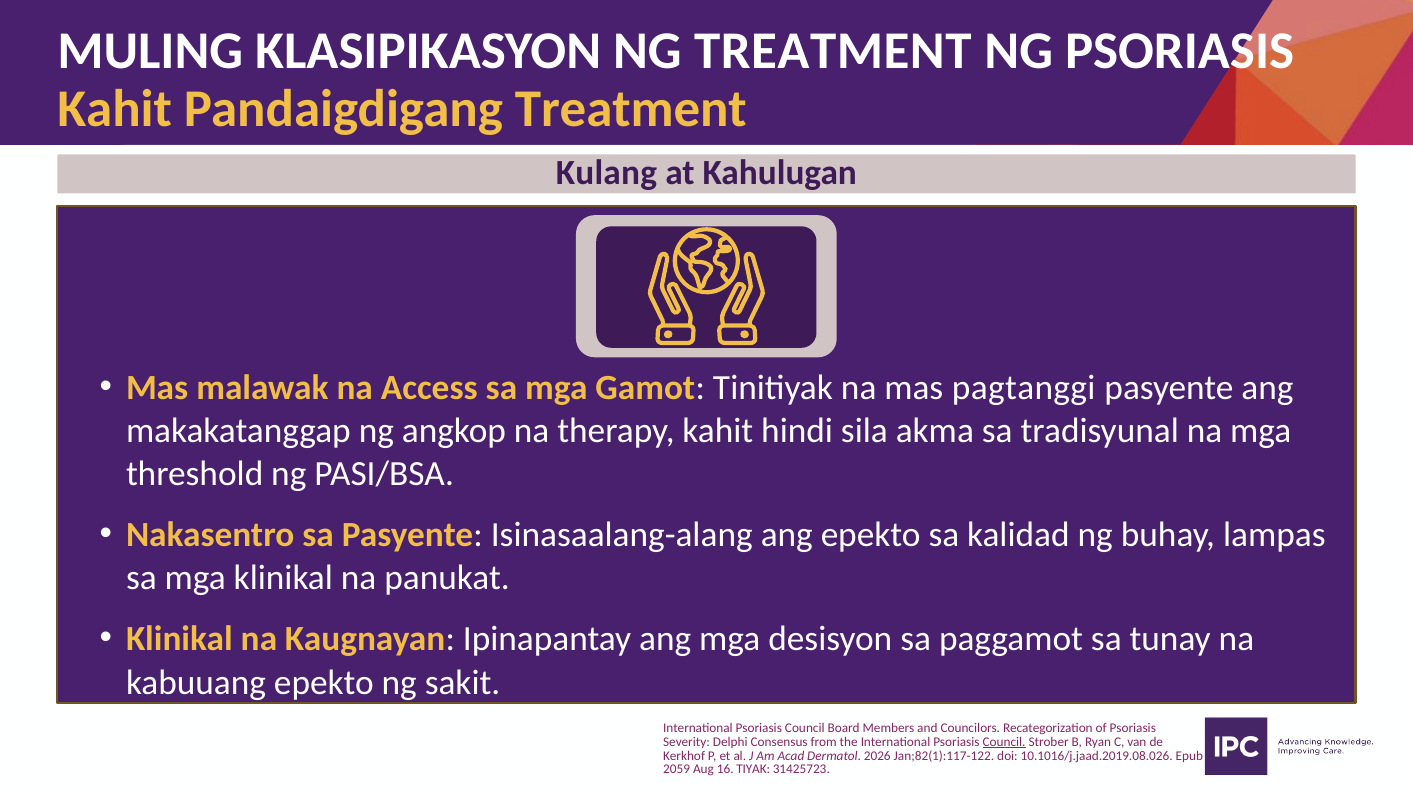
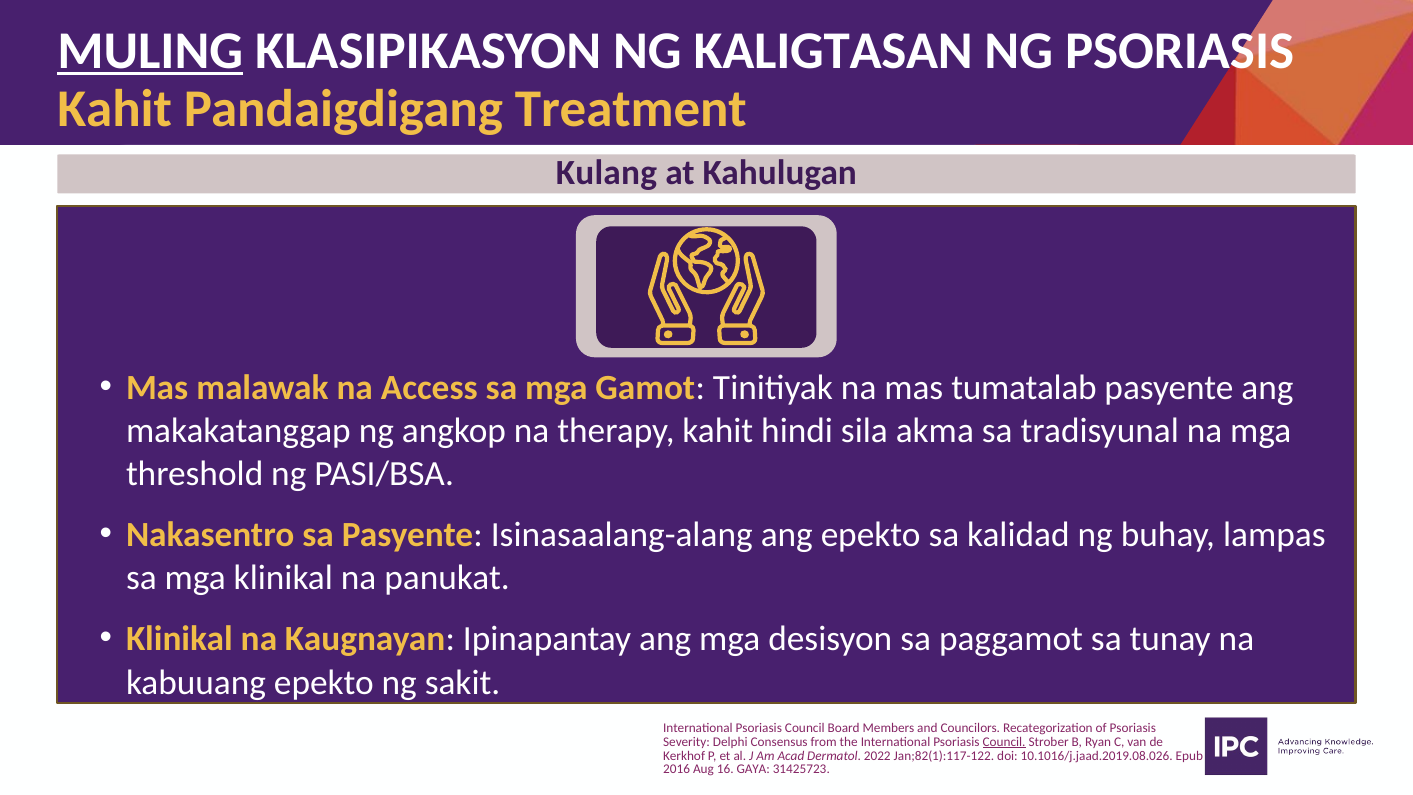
MULING underline: none -> present
NG TREATMENT: TREATMENT -> KALIGTASAN
pagtanggi: pagtanggi -> tumatalab
2026: 2026 -> 2022
2059: 2059 -> 2016
TIYAK: TIYAK -> GAYA
